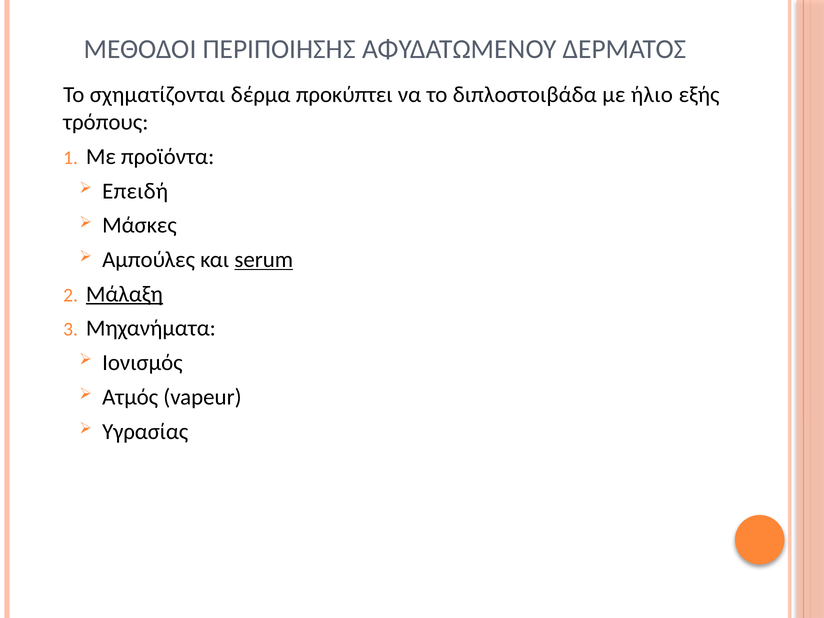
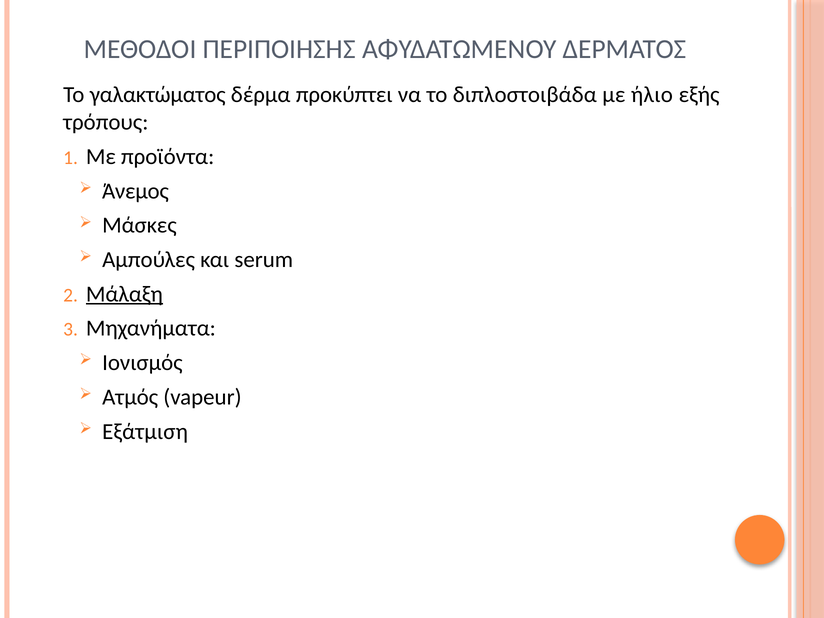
σχηματίζονται: σχηματίζονται -> γαλακτώματος
Επειδή: Επειδή -> Άνεμος
serum underline: present -> none
Υγρασίας: Υγρασίας -> Εξάτμιση
